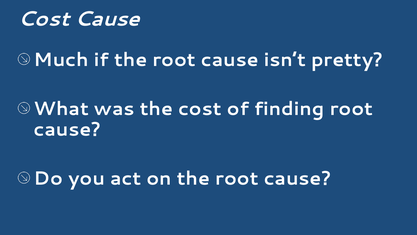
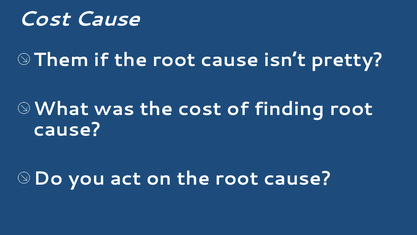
Much: Much -> Them
